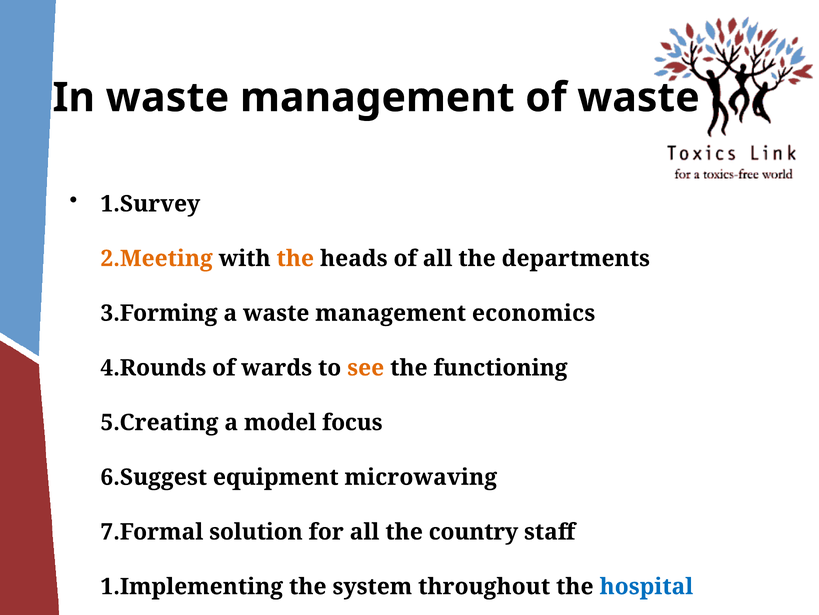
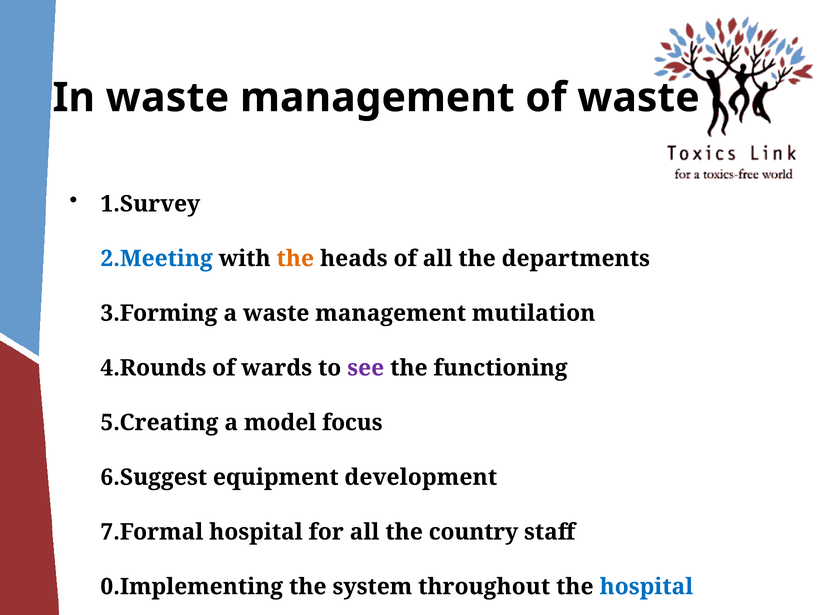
2.Meeting colour: orange -> blue
economics: economics -> mutilation
see colour: orange -> purple
microwaving: microwaving -> development
7.Formal solution: solution -> hospital
1.Implementing: 1.Implementing -> 0.Implementing
